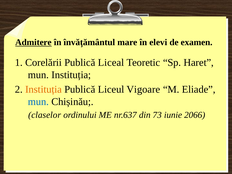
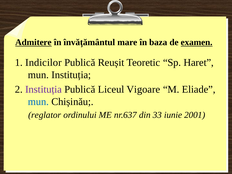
elevi: elevi -> baza
examen underline: none -> present
Corelării: Corelării -> Indicilor
Liceal: Liceal -> Reușit
Instituția at (44, 89) colour: orange -> purple
claselor: claselor -> reglator
73: 73 -> 33
2066: 2066 -> 2001
